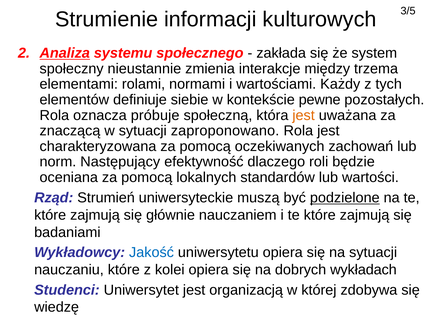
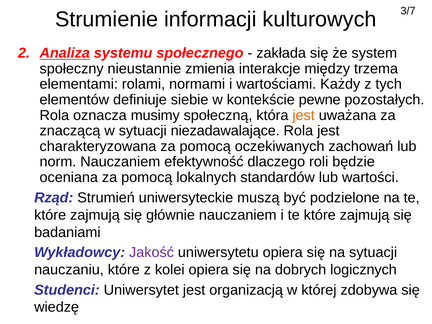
3/5: 3/5 -> 3/7
próbuje: próbuje -> musimy
zaproponowano: zaproponowano -> niezadawalające
norm Następujący: Następujący -> Nauczaniem
podzielone underline: present -> none
Jakość colour: blue -> purple
wykładach: wykładach -> logicznych
